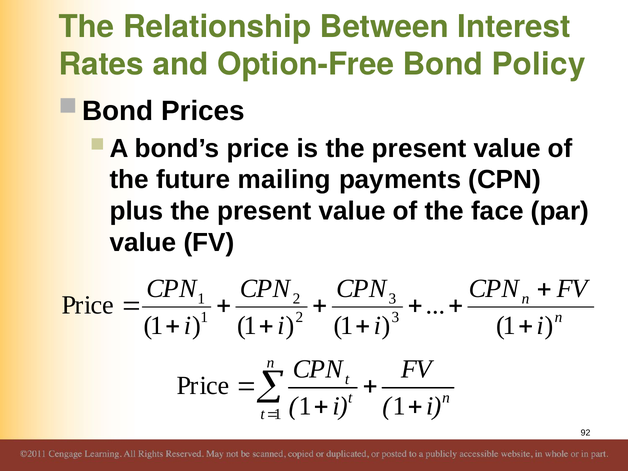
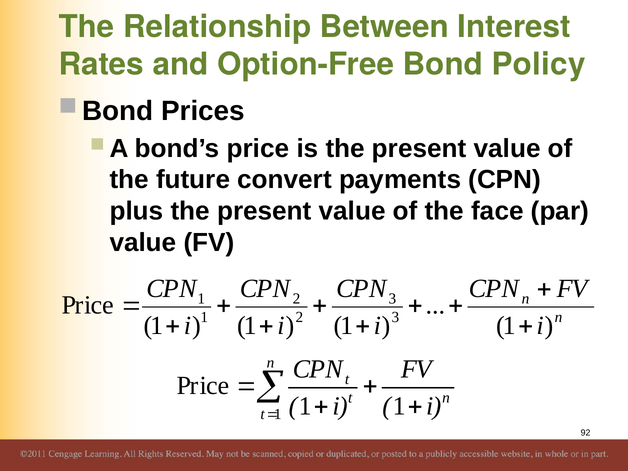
mailing: mailing -> convert
